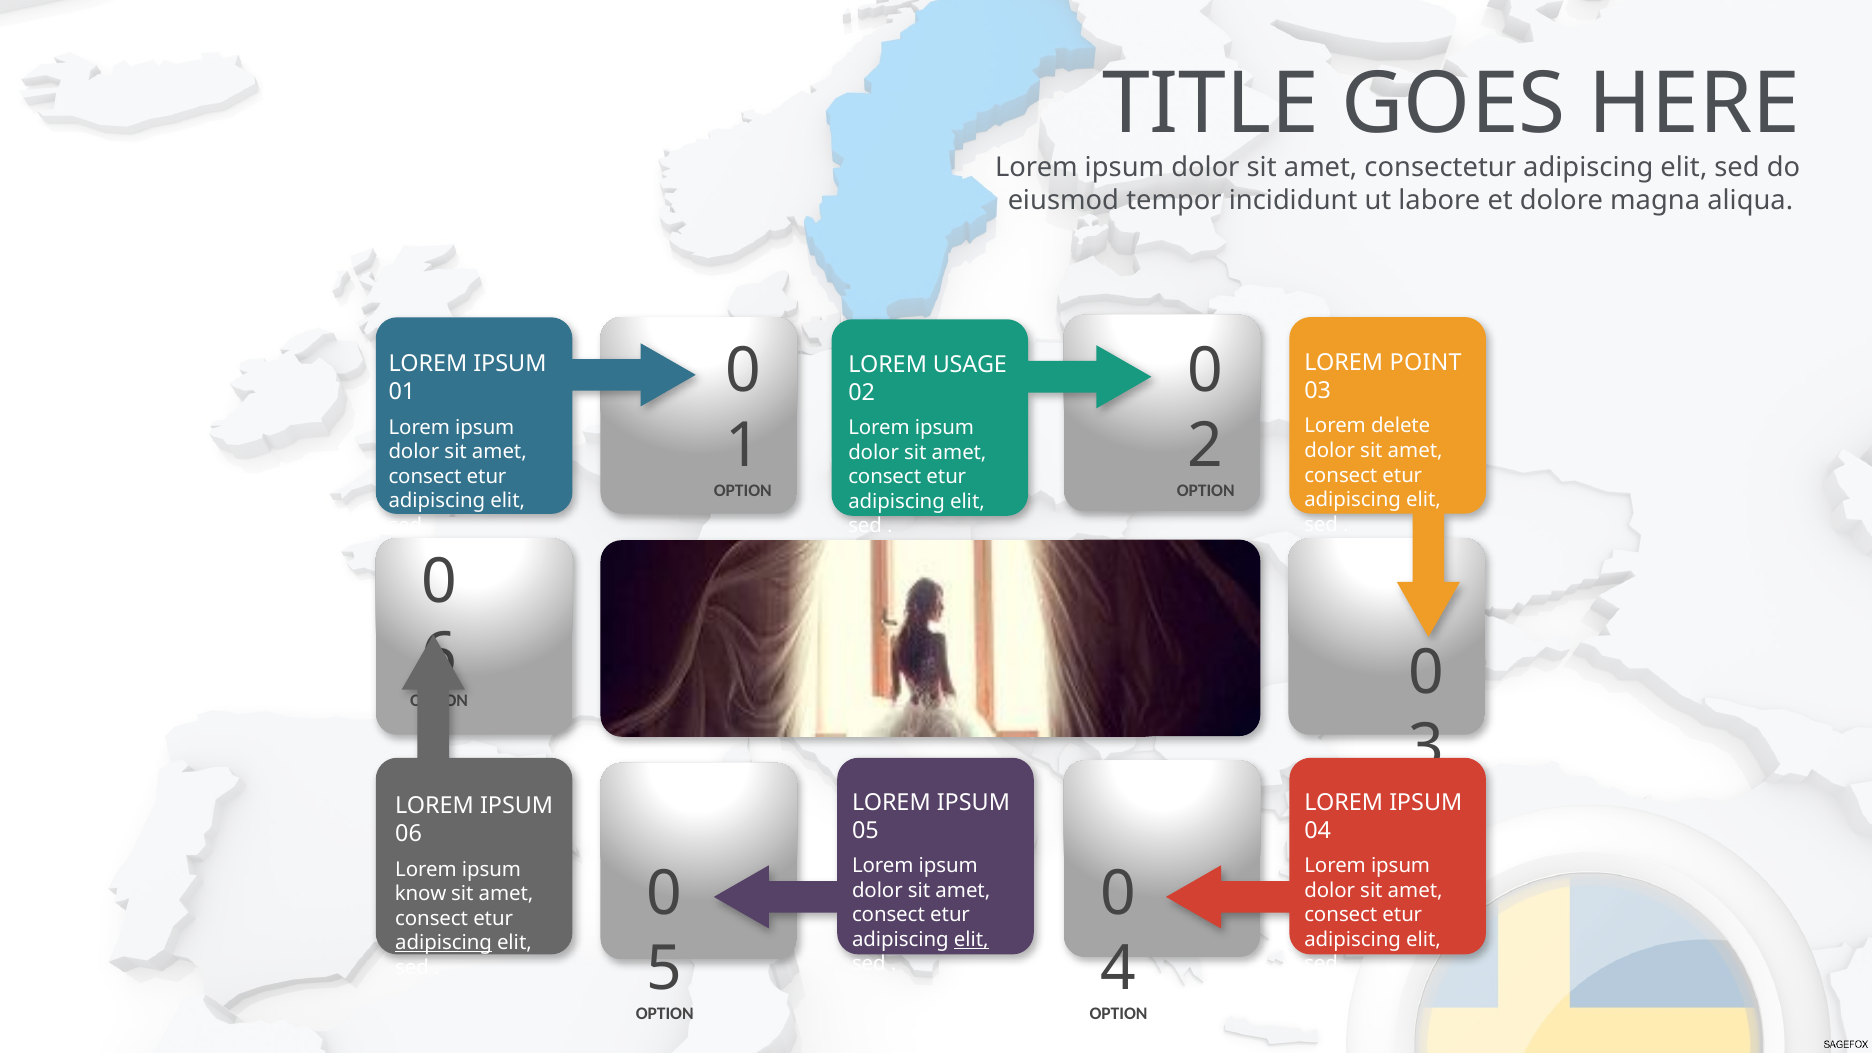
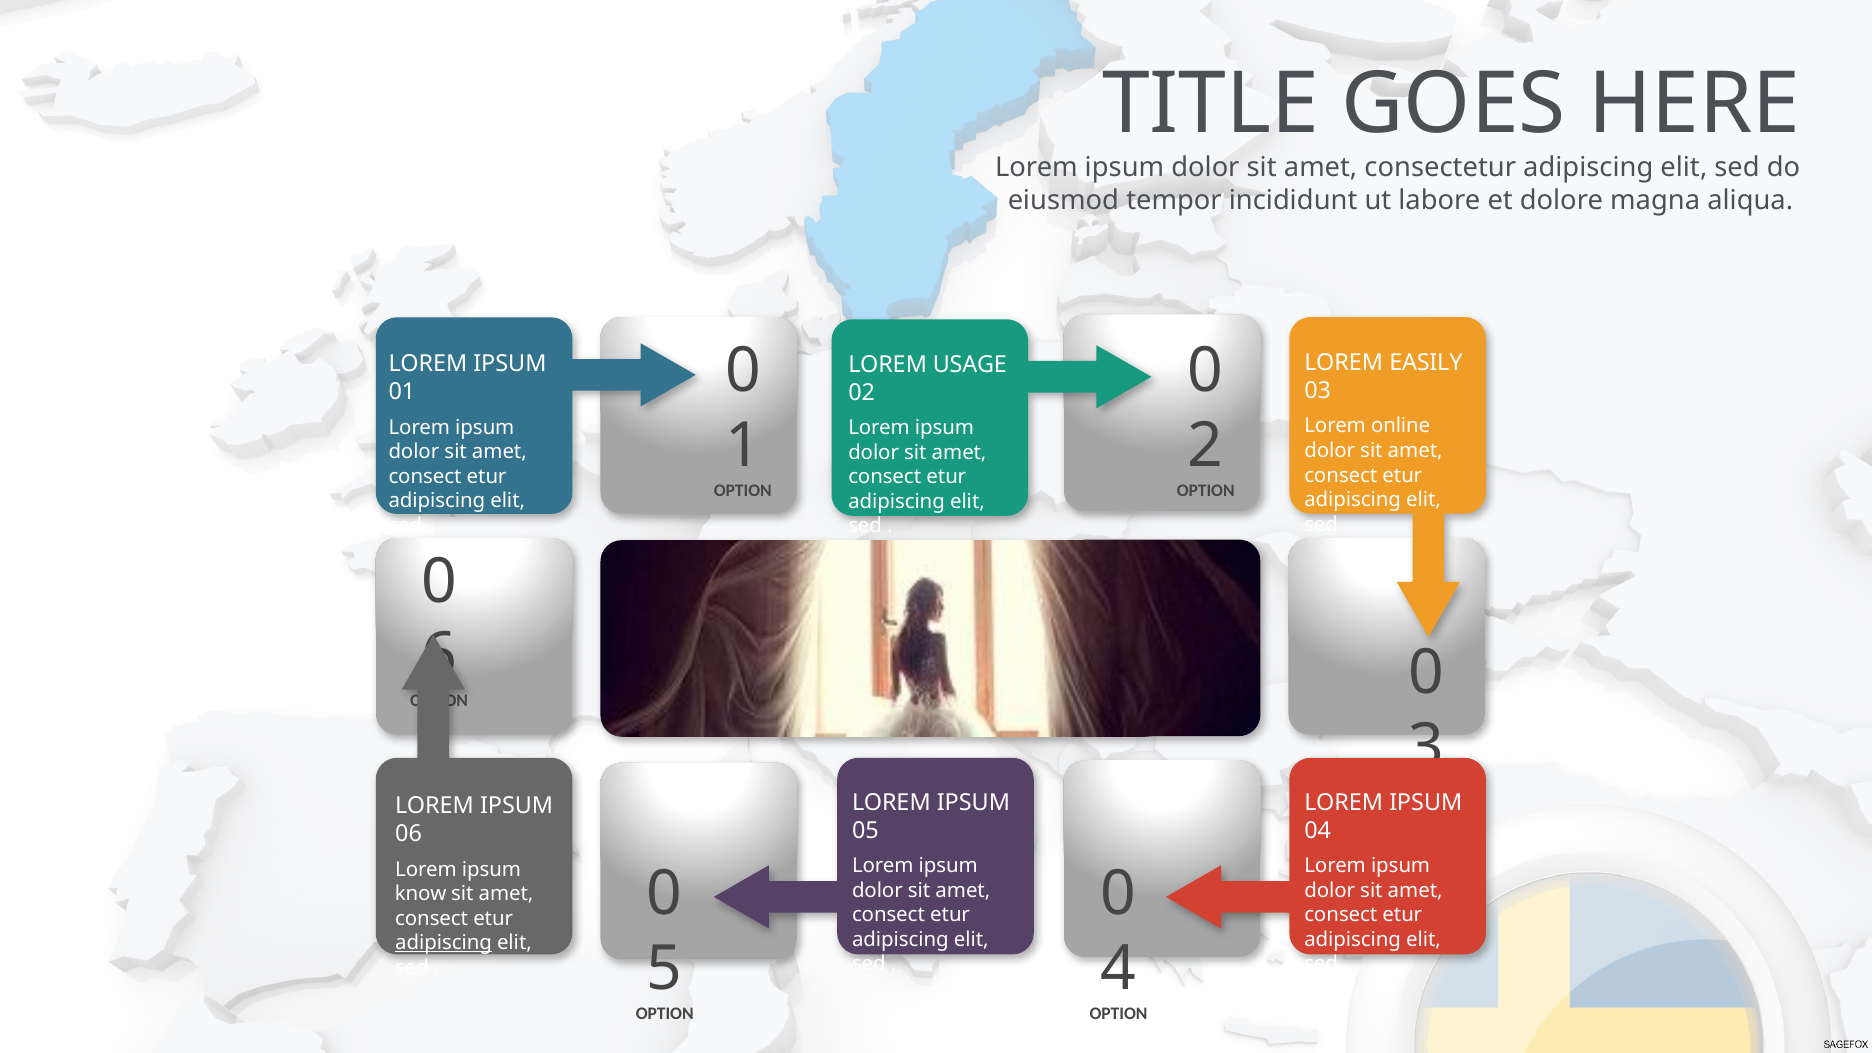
POINT: POINT -> EASILY
delete: delete -> online
elit at (971, 940) underline: present -> none
